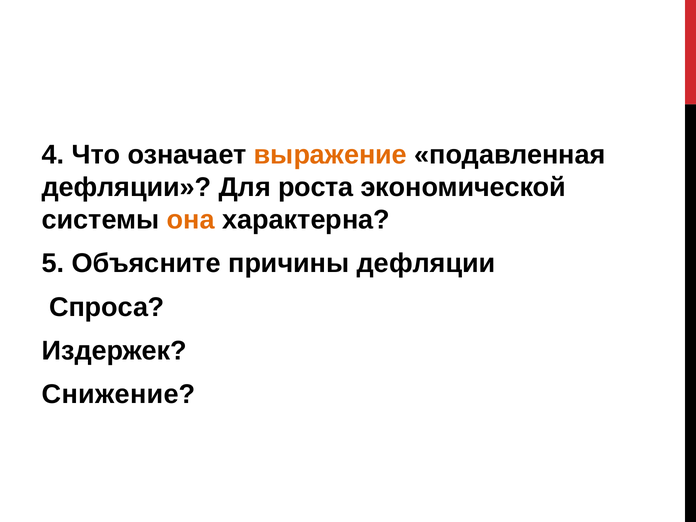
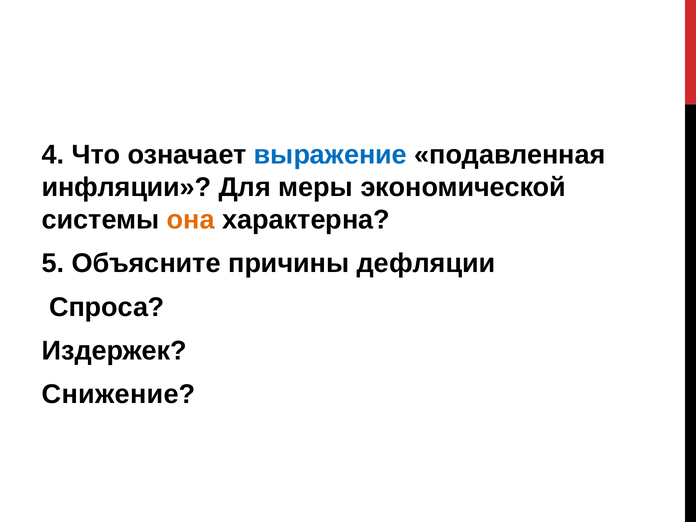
выражение colour: orange -> blue
дефляции at (126, 187): дефляции -> инфляции
роста: роста -> меры
